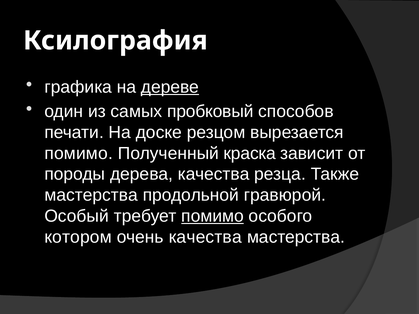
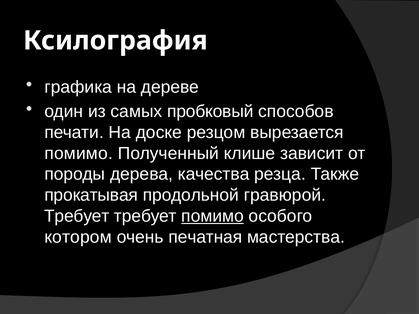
дереве underline: present -> none
краска: краска -> клише
мастерства at (91, 195): мастерства -> прокатывая
Особый at (77, 216): Особый -> Требует
очень качества: качества -> печатная
